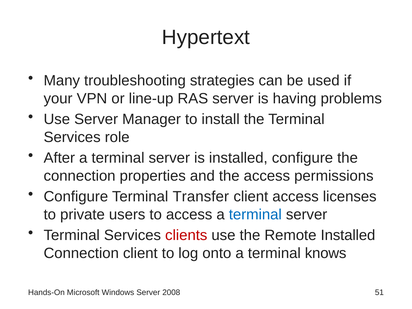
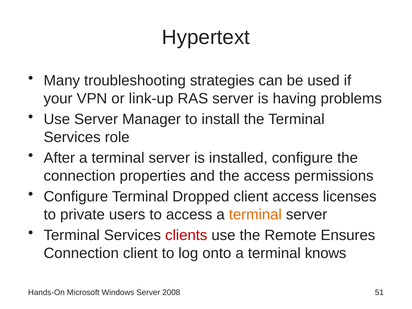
line-up: line-up -> link-up
Transfer: Transfer -> Dropped
terminal at (255, 214) colour: blue -> orange
Remote Installed: Installed -> Ensures
